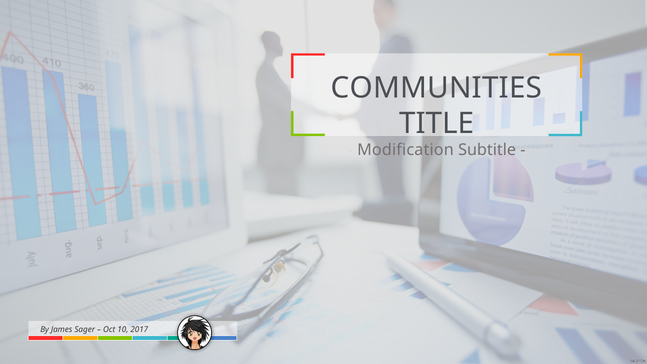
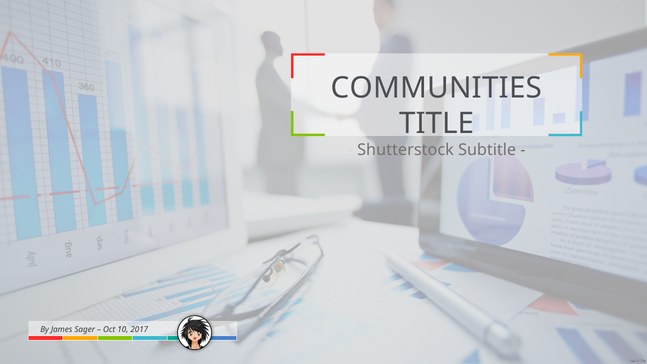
Modification: Modification -> Shutterstock
